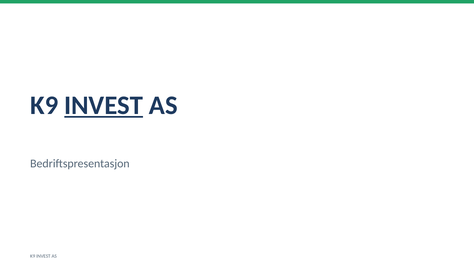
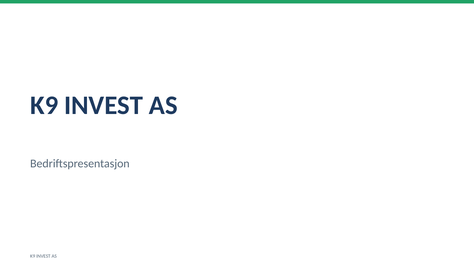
INVEST at (104, 105) underline: present -> none
